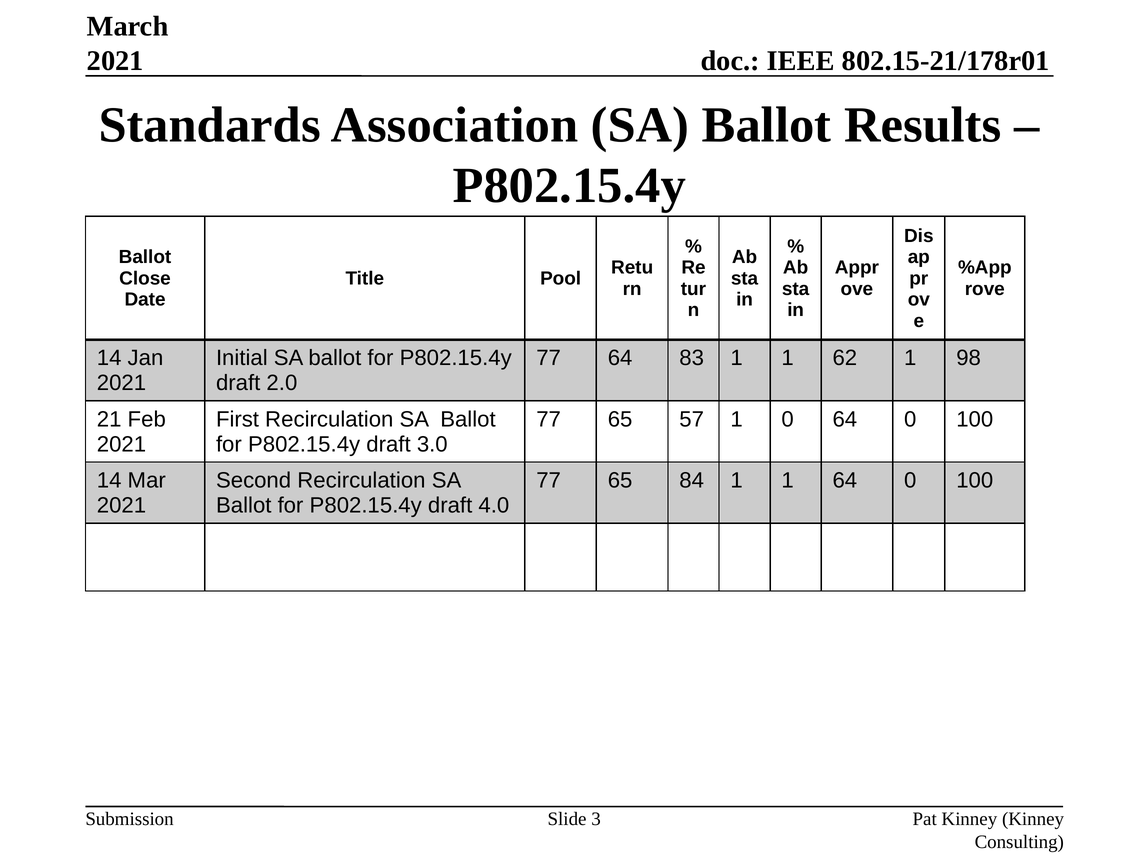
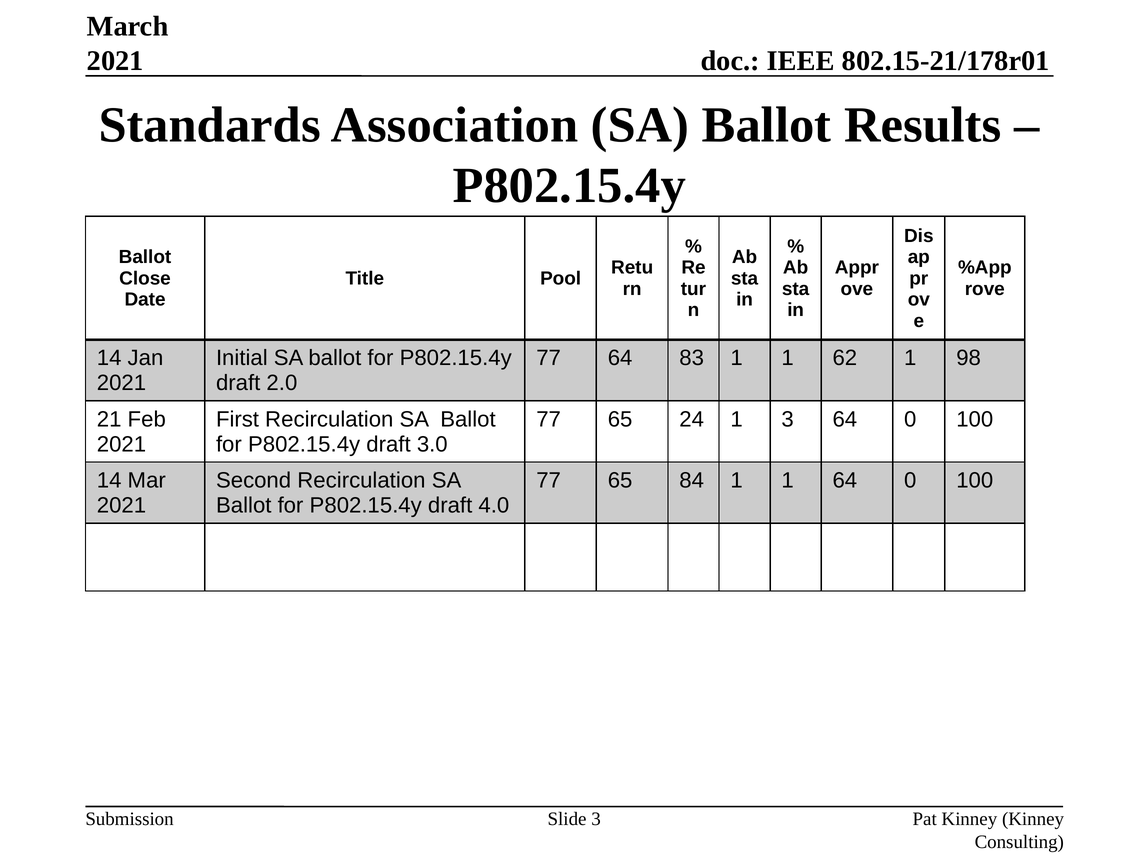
57: 57 -> 24
1 0: 0 -> 3
